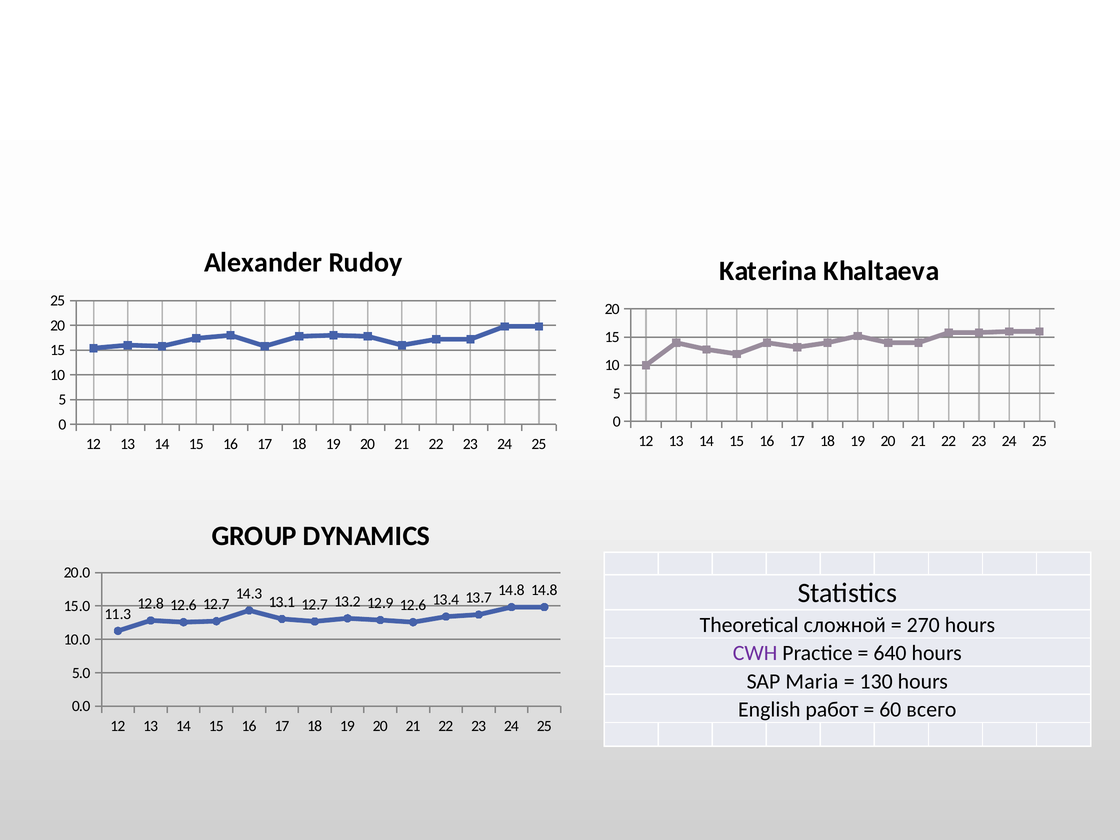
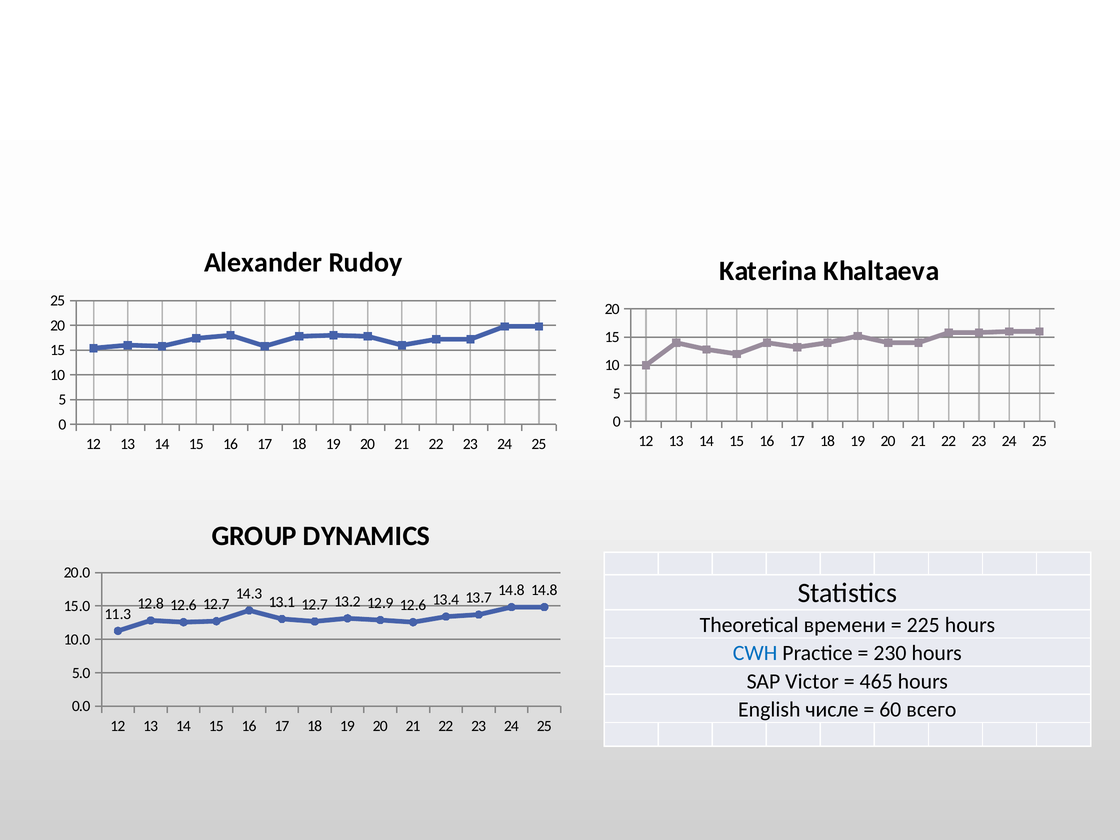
сложной: сложной -> времени
270: 270 -> 225
CWH colour: purple -> blue
640: 640 -> 230
Maria: Maria -> Victor
130: 130 -> 465
работ: работ -> числе
